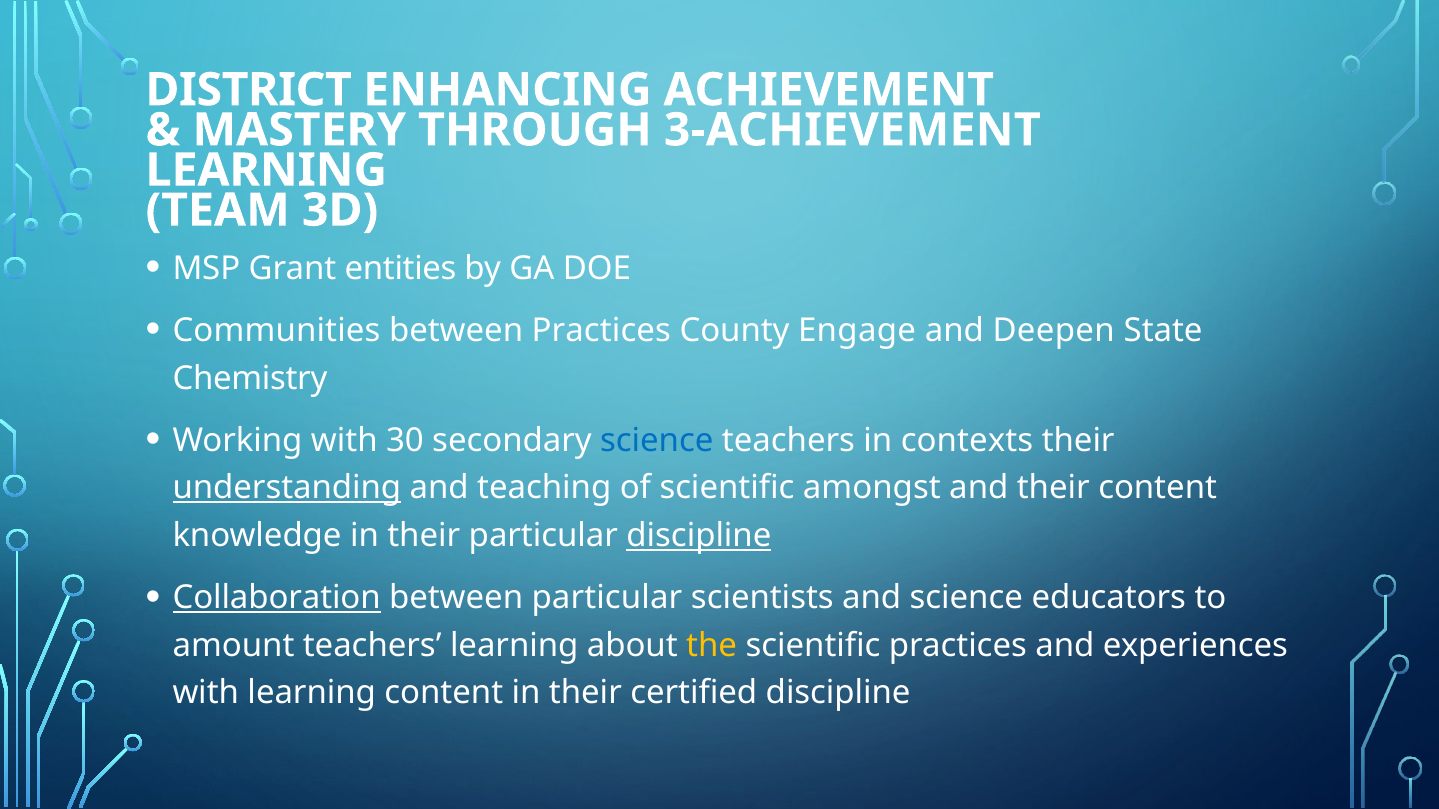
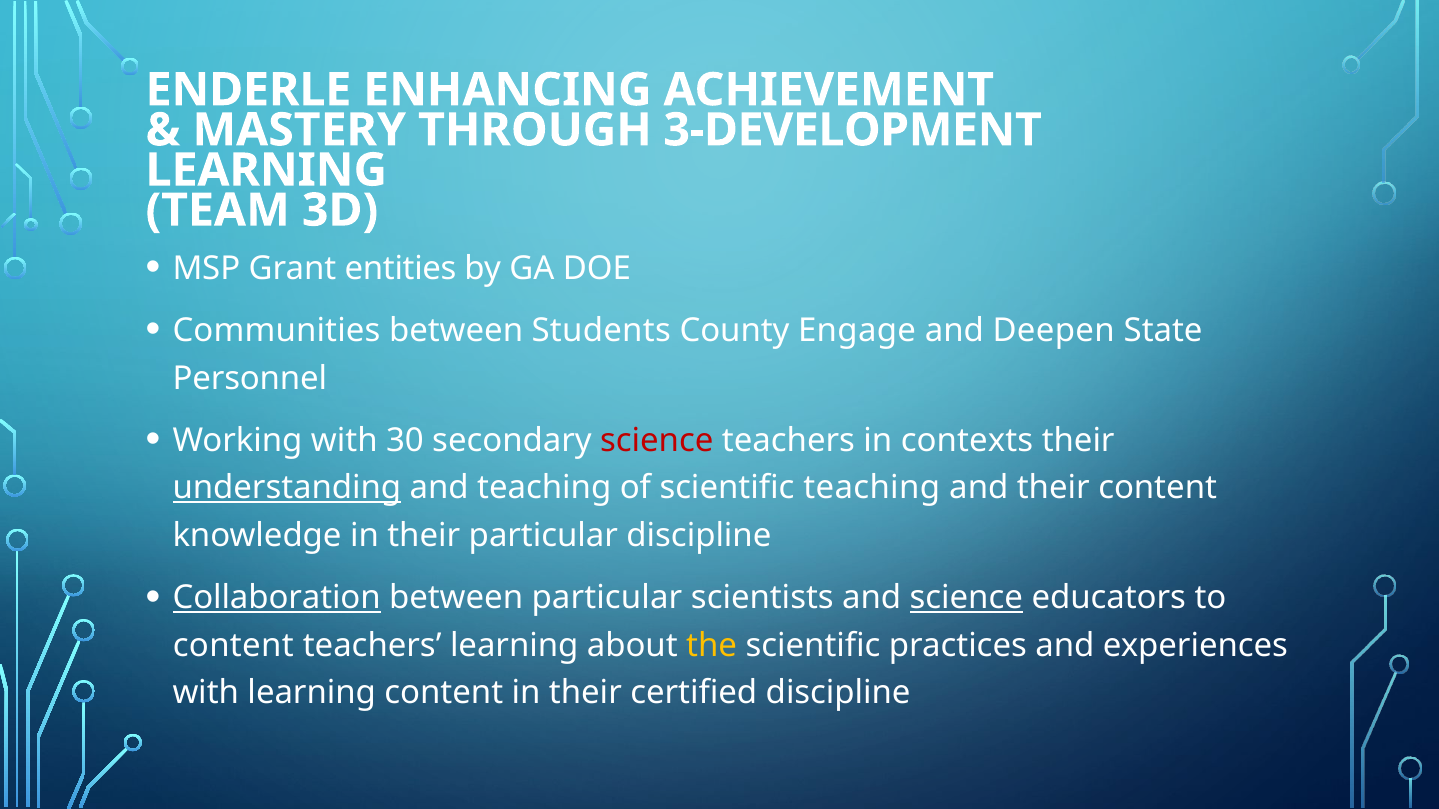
DISTRICT: DISTRICT -> ENDERLE
3-ACHIEVEMENT: 3-ACHIEVEMENT -> 3-DEVELOPMENT
between Practices: Practices -> Students
Chemistry: Chemistry -> Personnel
science at (657, 441) colour: blue -> red
scientific amongst: amongst -> teaching
discipline at (699, 536) underline: present -> none
science at (966, 598) underline: none -> present
amount at (233, 646): amount -> content
